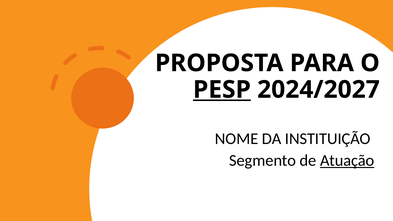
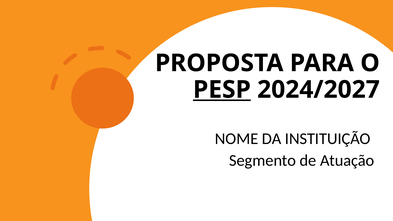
Atuação underline: present -> none
